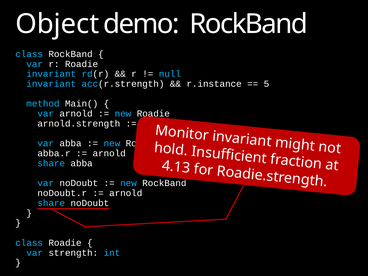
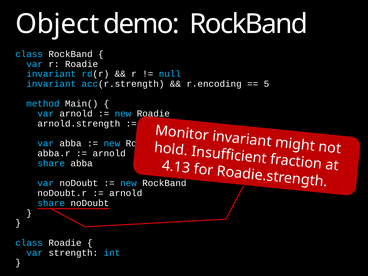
r.instance: r.instance -> r.encoding
